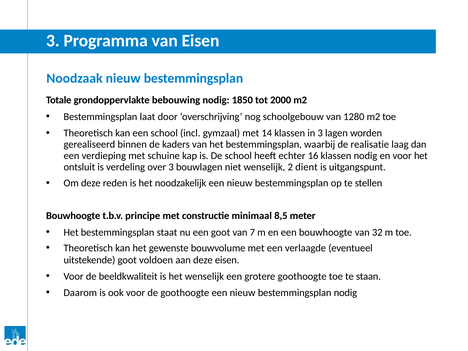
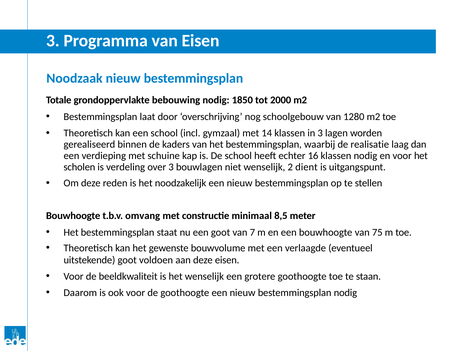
ontsluit: ontsluit -> scholen
principe: principe -> omvang
32: 32 -> 75
